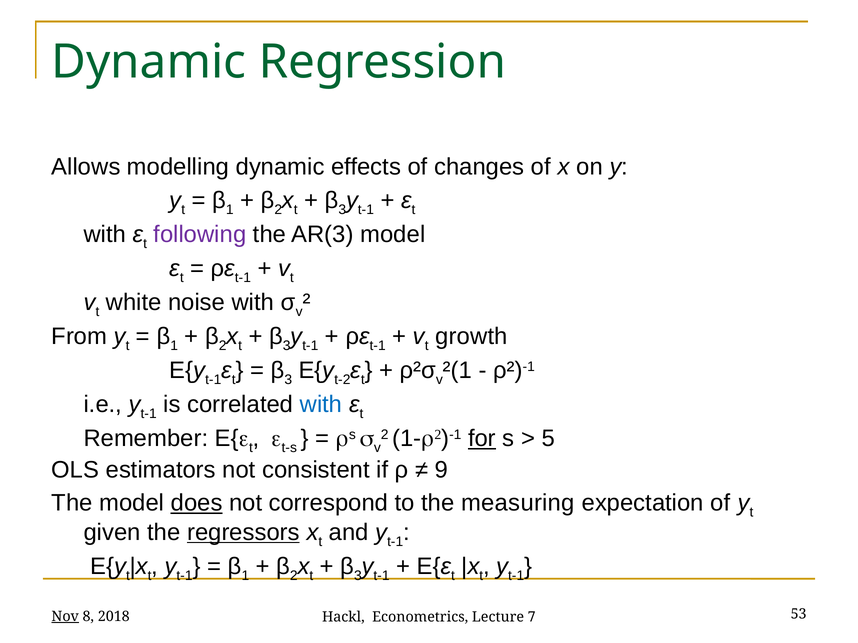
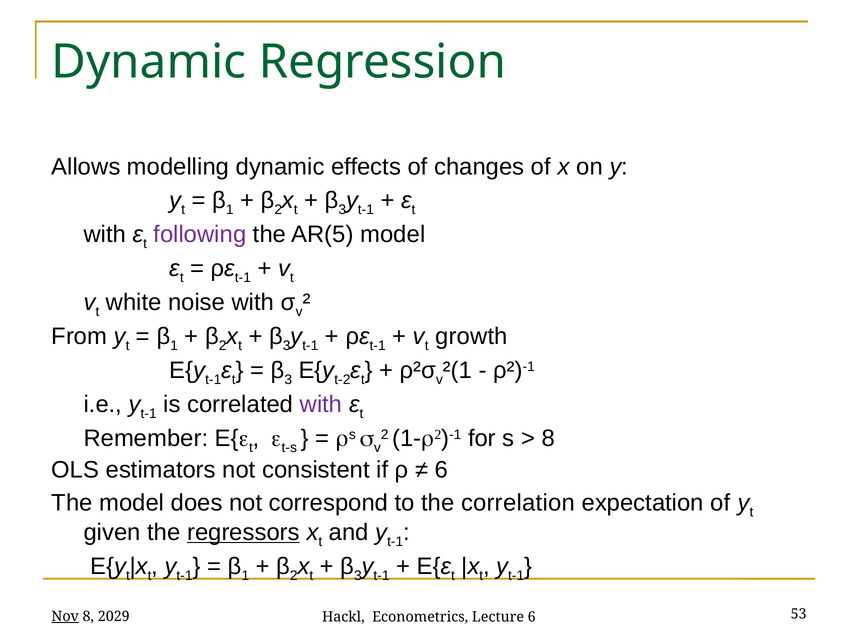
AR(3: AR(3 -> AR(5
with at (321, 405) colour: blue -> purple
for underline: present -> none
5 at (548, 439): 5 -> 8
9 at (441, 470): 9 -> 6
does underline: present -> none
measuring: measuring -> correlation
2018: 2018 -> 2029
Lecture 7: 7 -> 6
